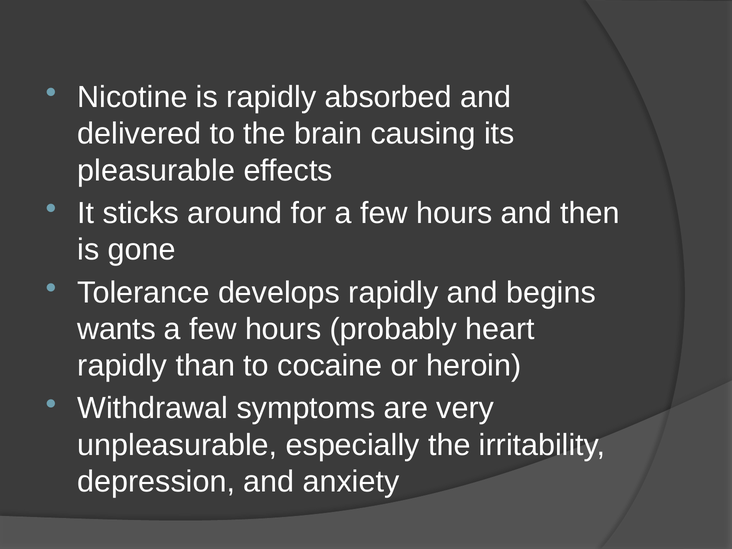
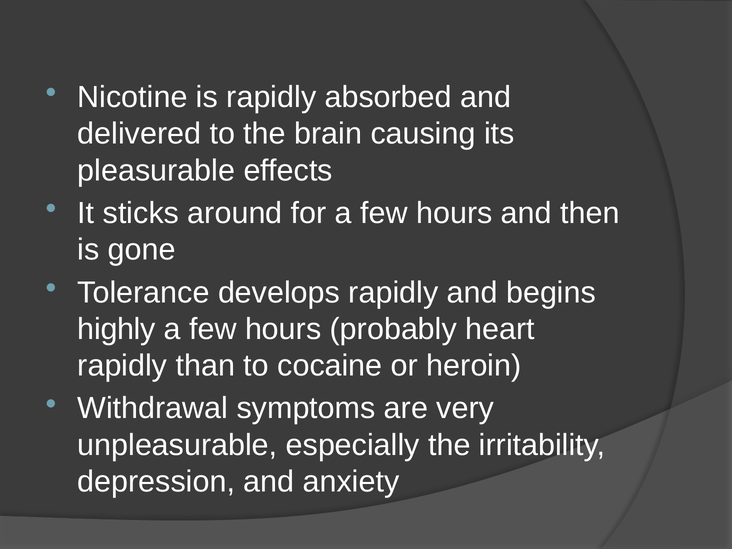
wants: wants -> highly
